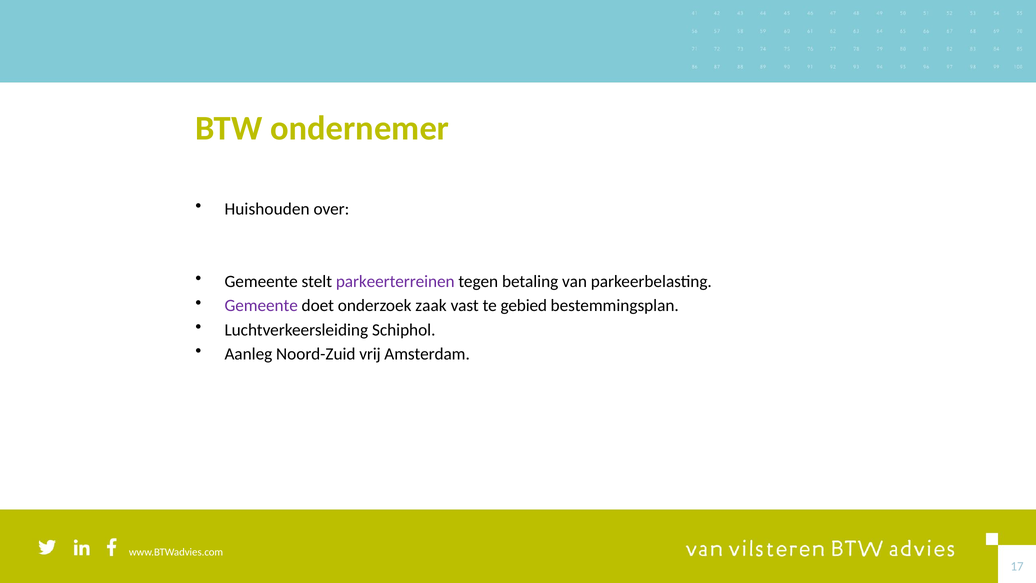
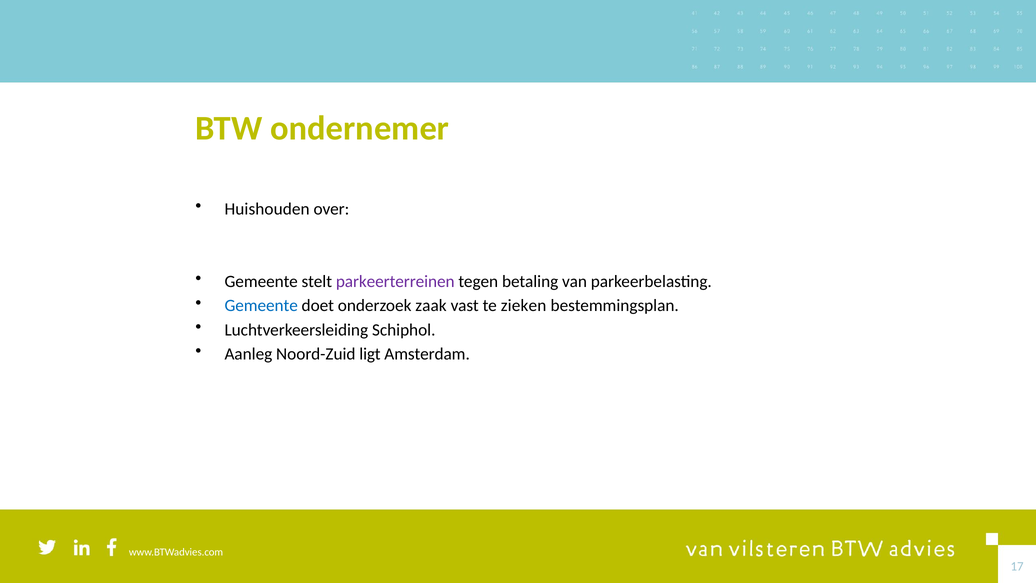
Gemeente at (261, 306) colour: purple -> blue
gebied: gebied -> zieken
vrij: vrij -> ligt
